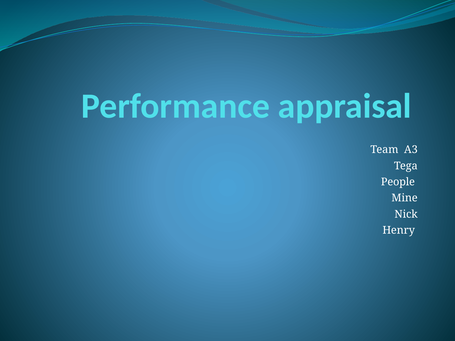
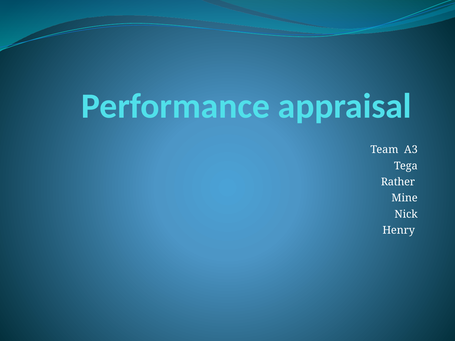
People: People -> Rather
